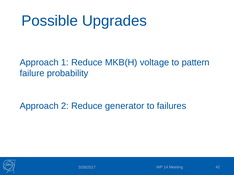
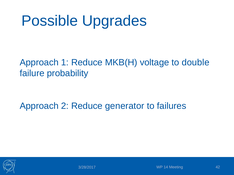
pattern: pattern -> double
